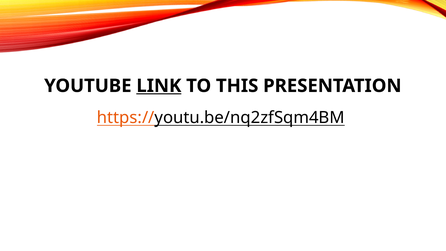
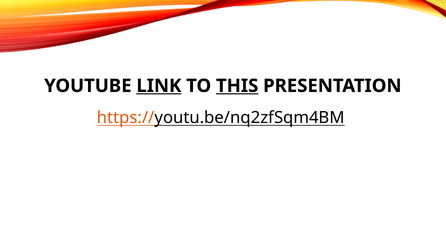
THIS underline: none -> present
